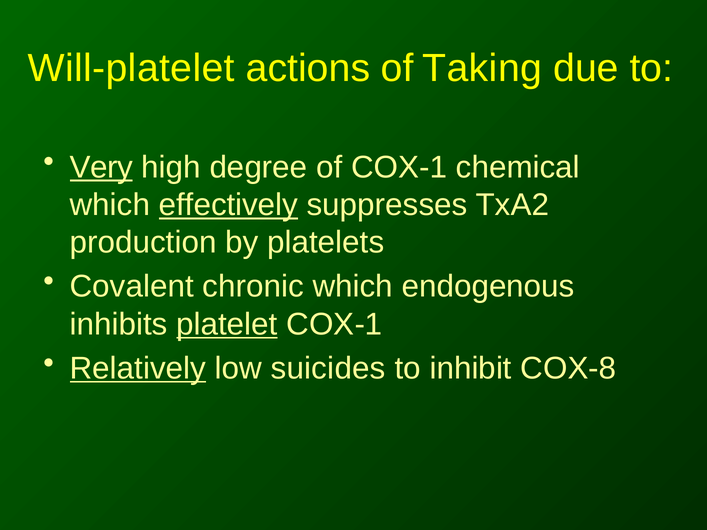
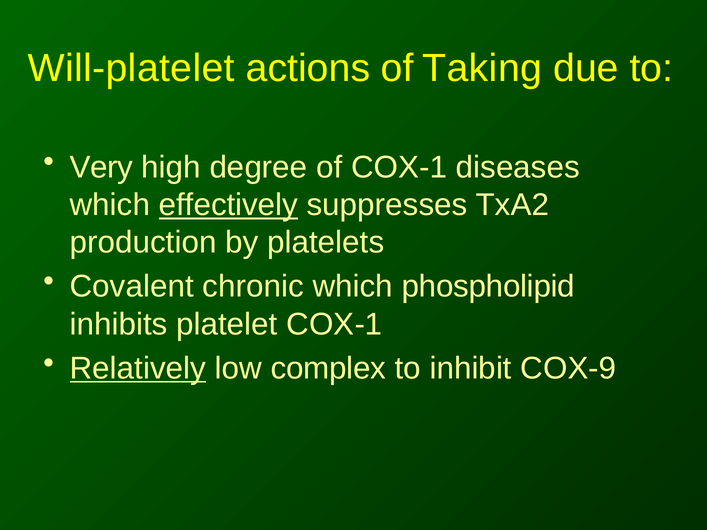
Very underline: present -> none
chemical: chemical -> diseases
endogenous: endogenous -> phospholipid
platelet underline: present -> none
suicides: suicides -> complex
COX-8: COX-8 -> COX-9
